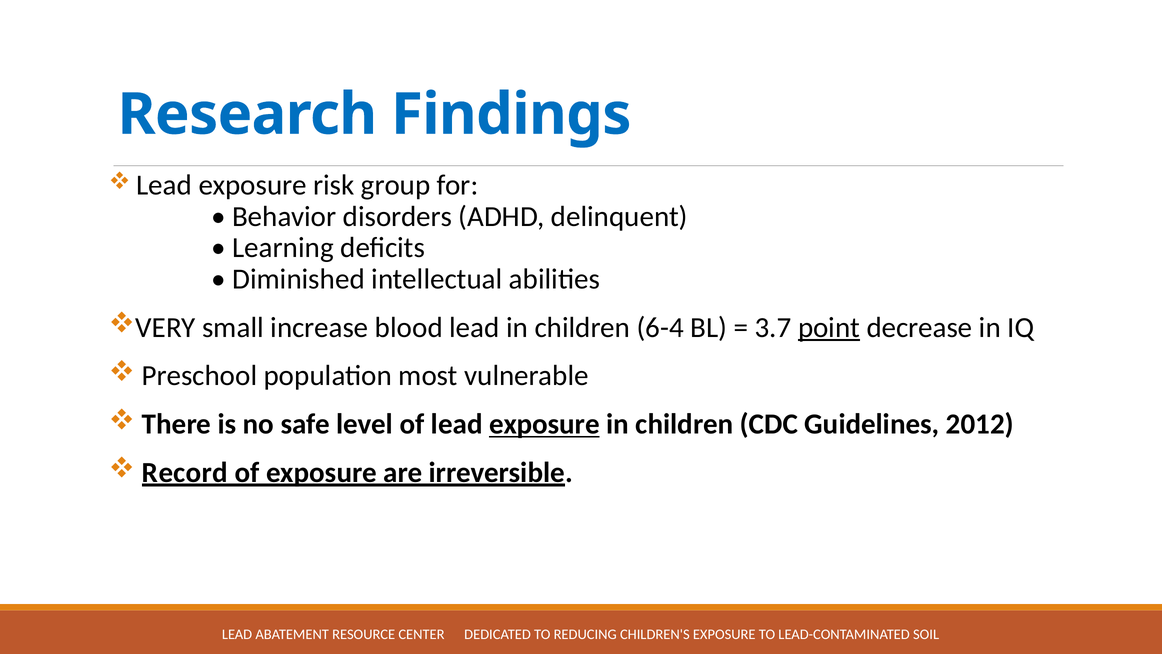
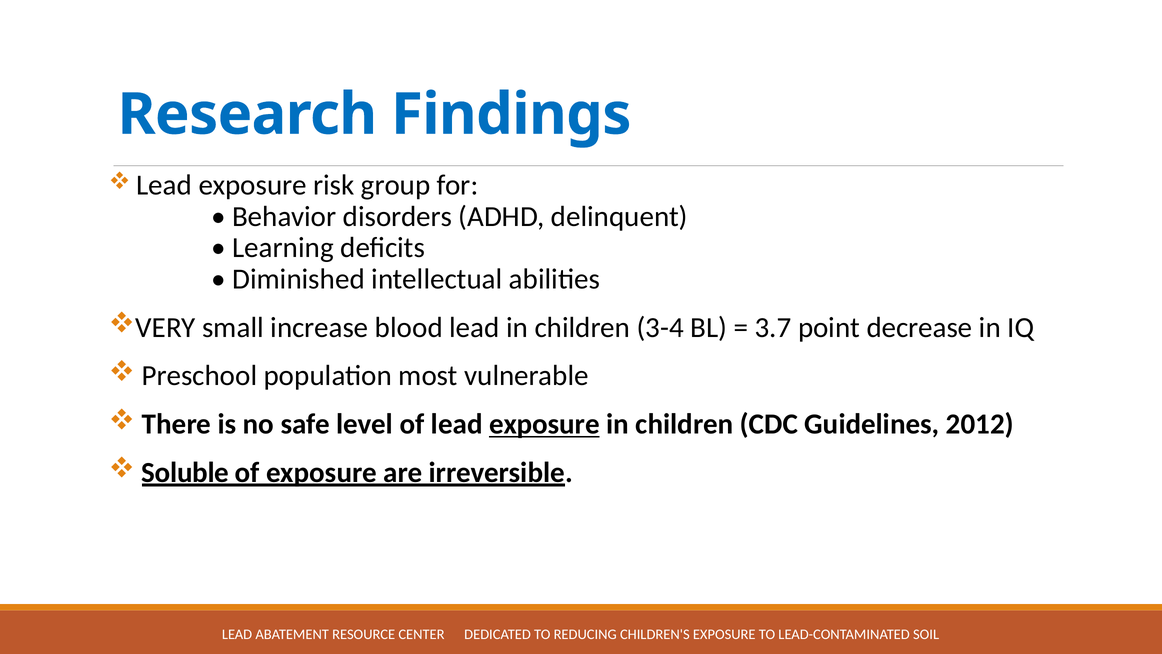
6-4: 6-4 -> 3-4
point underline: present -> none
Record: Record -> Soluble
